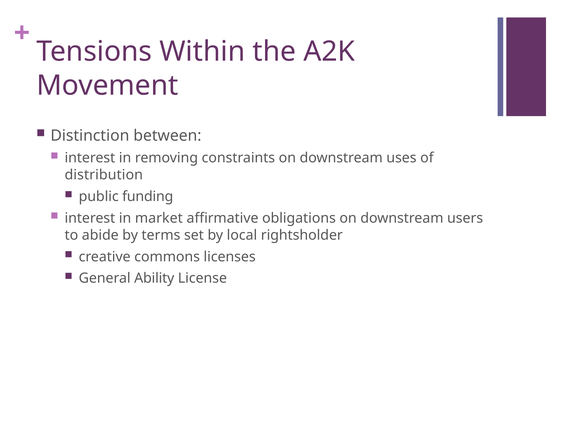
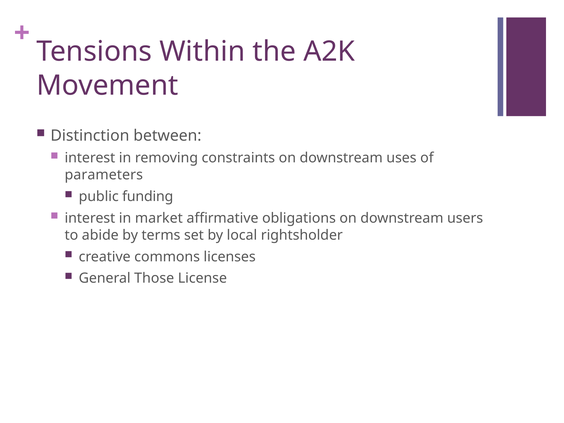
distribution: distribution -> parameters
Ability: Ability -> Those
